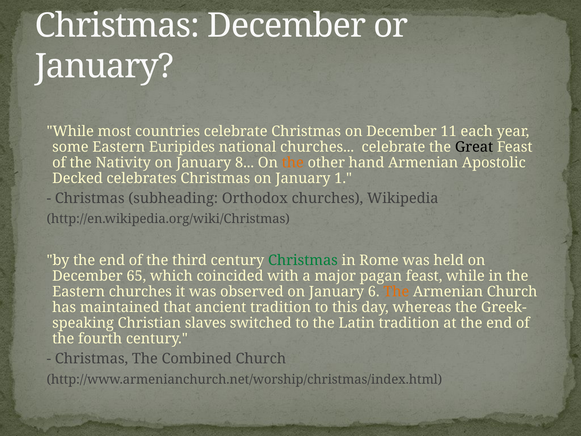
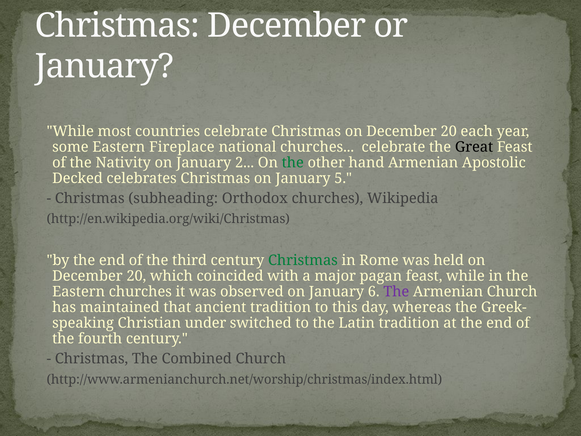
Christmas on December 11: 11 -> 20
Euripides: Euripides -> Fireplace
8: 8 -> 2
the at (293, 163) colour: orange -> green
1: 1 -> 5
65 at (136, 276): 65 -> 20
The at (396, 292) colour: orange -> purple
slaves: slaves -> under
